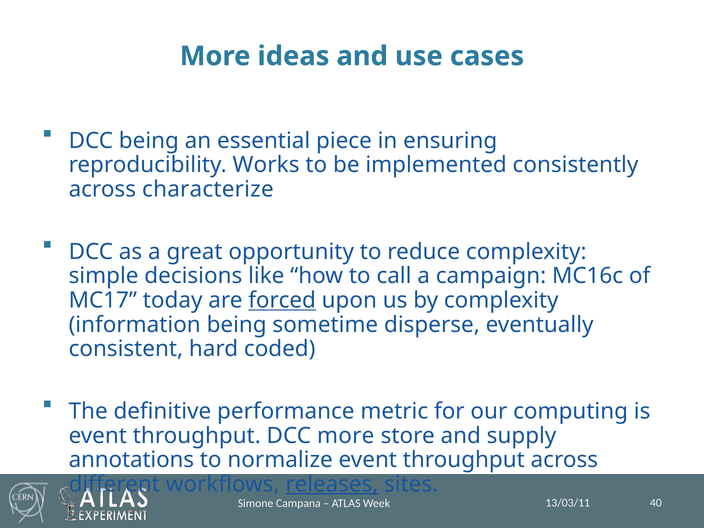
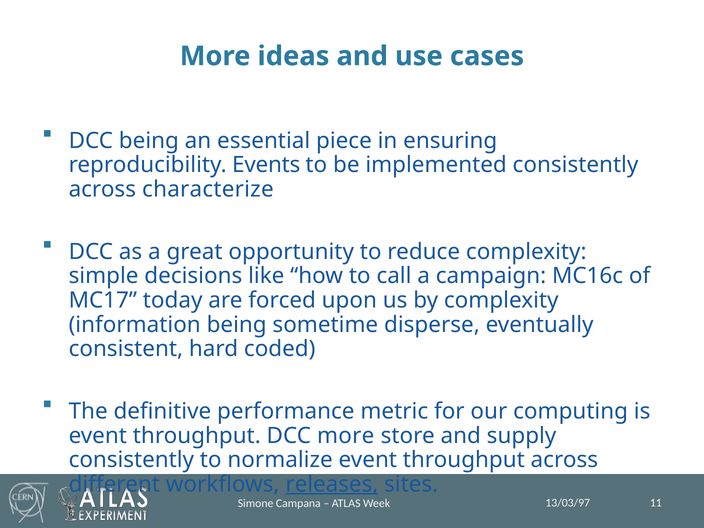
Works: Works -> Events
forced underline: present -> none
annotations at (131, 460): annotations -> consistently
13/03/11: 13/03/11 -> 13/03/97
40: 40 -> 11
